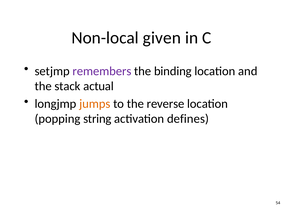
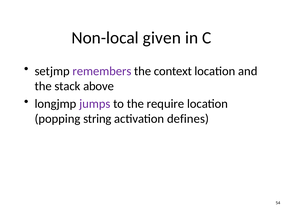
binding: binding -> context
actual: actual -> above
jumps colour: orange -> purple
reverse: reverse -> require
